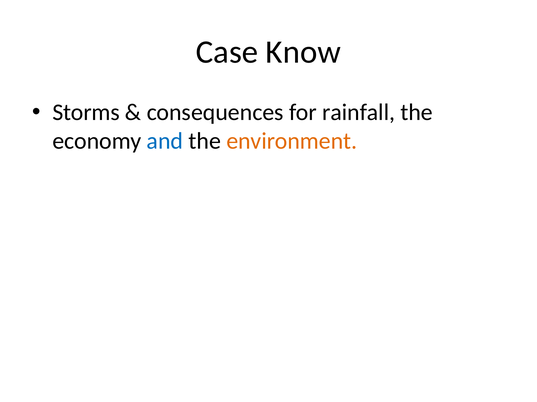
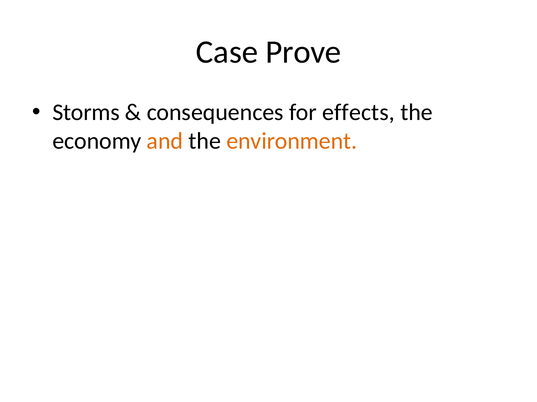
Know: Know -> Prove
rainfall: rainfall -> effects
and colour: blue -> orange
